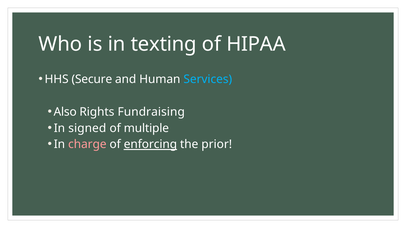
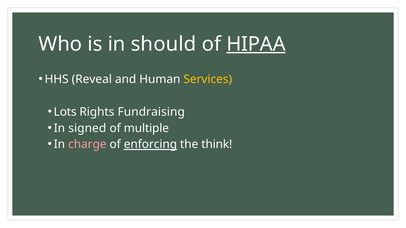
texting: texting -> should
HIPAA underline: none -> present
Secure: Secure -> Reveal
Services colour: light blue -> yellow
Also: Also -> Lots
prior: prior -> think
